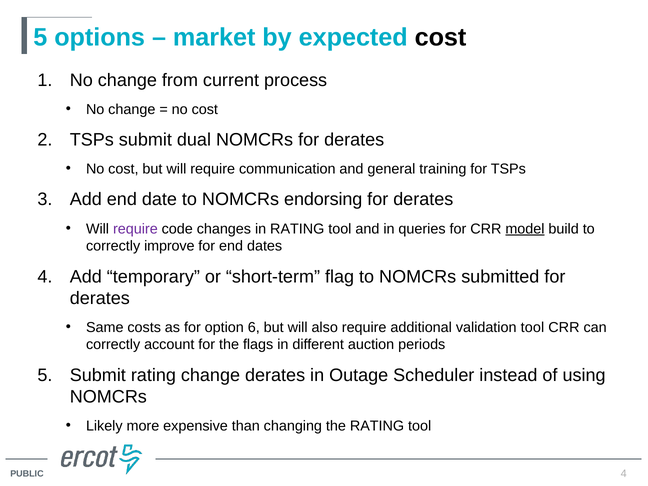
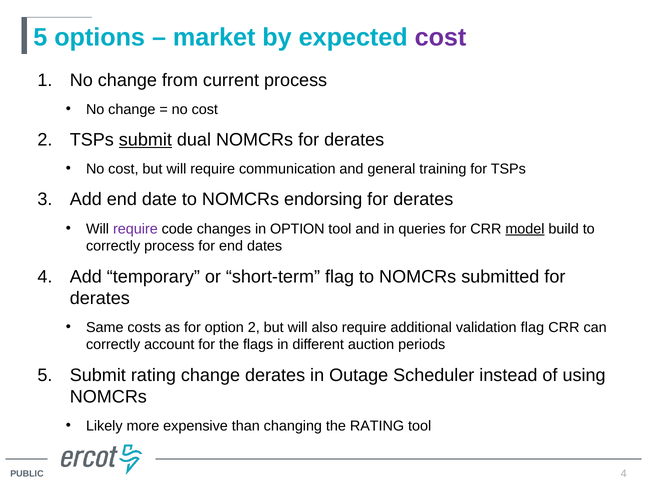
cost at (441, 37) colour: black -> purple
submit at (145, 140) underline: none -> present
in RATING: RATING -> OPTION
correctly improve: improve -> process
option 6: 6 -> 2
validation tool: tool -> flag
